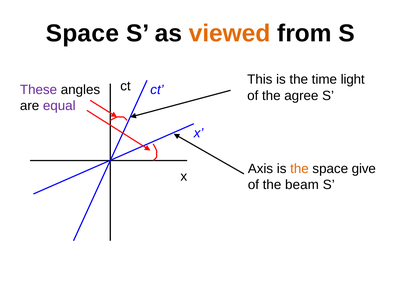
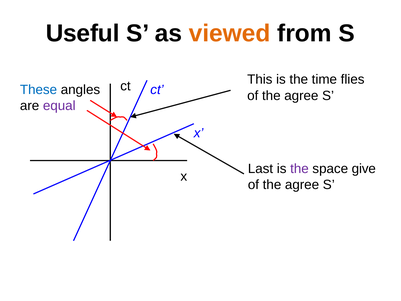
Space at (82, 33): Space -> Useful
light: light -> flies
These colour: purple -> blue
Axis: Axis -> Last
the at (299, 169) colour: orange -> purple
beam at (302, 185): beam -> agree
